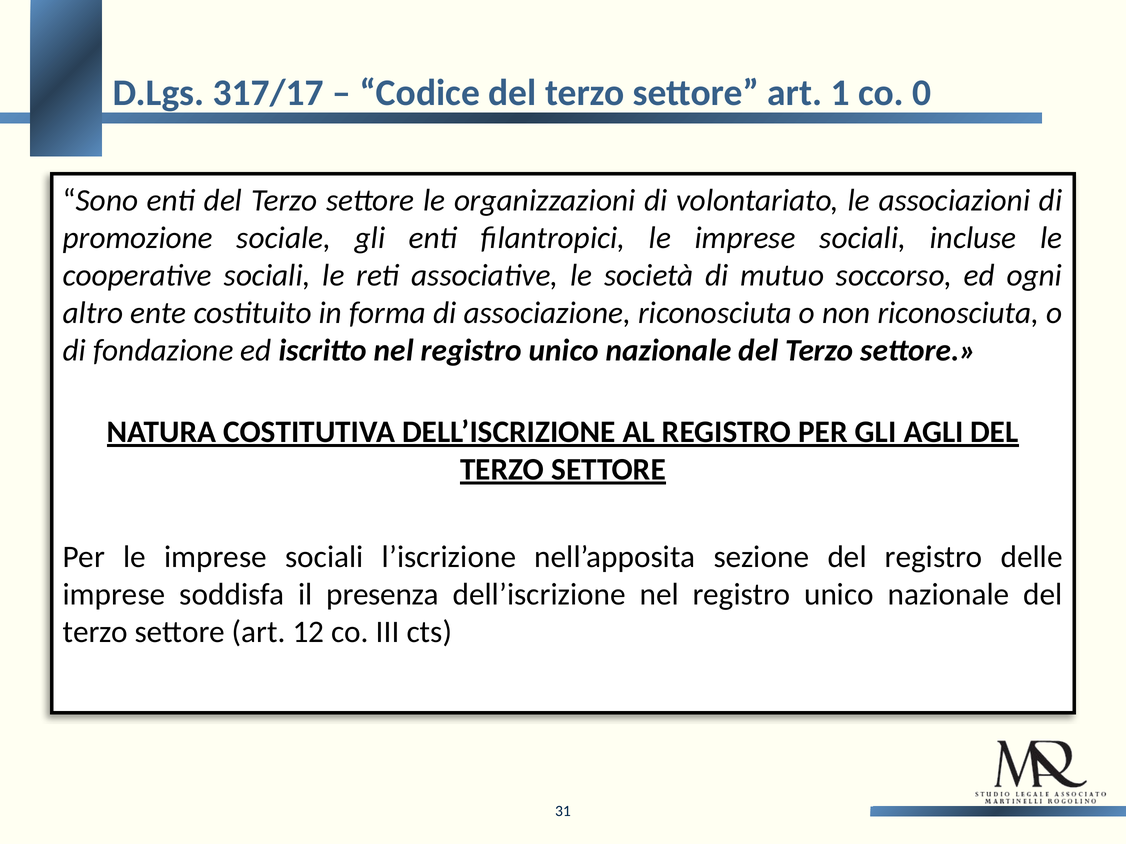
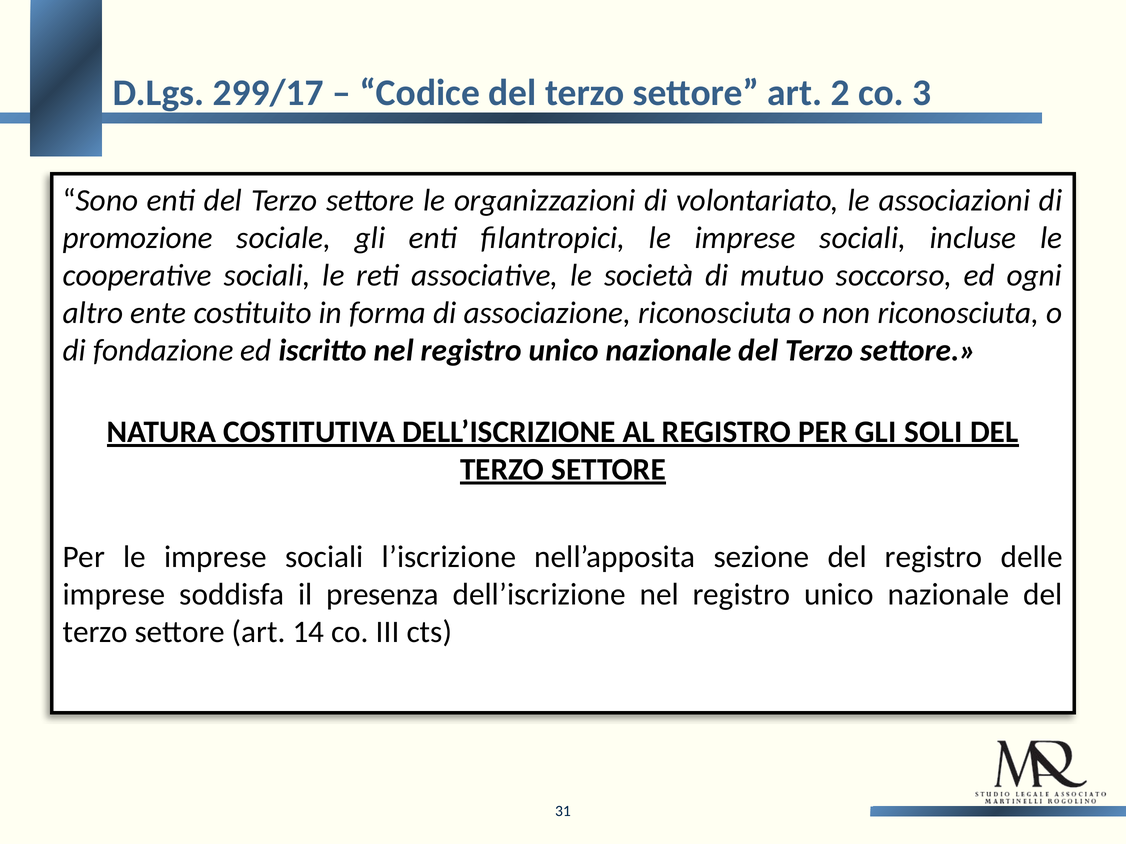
317/17: 317/17 -> 299/17
1: 1 -> 2
0: 0 -> 3
AGLI: AGLI -> SOLI
12: 12 -> 14
